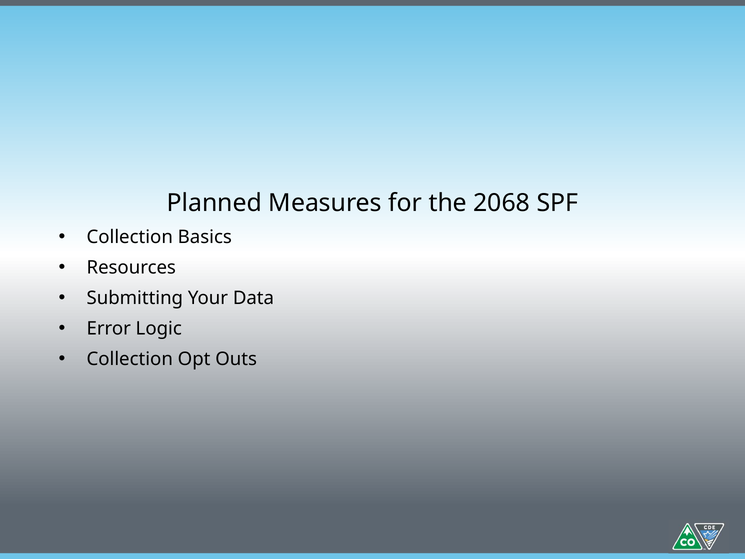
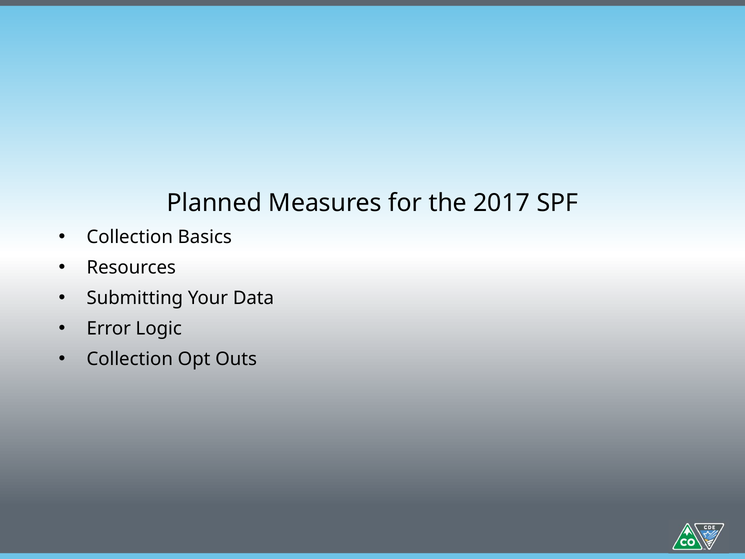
2068: 2068 -> 2017
